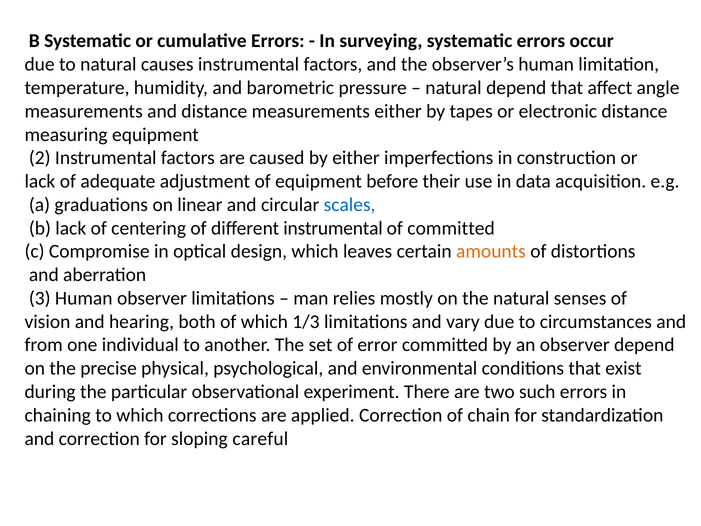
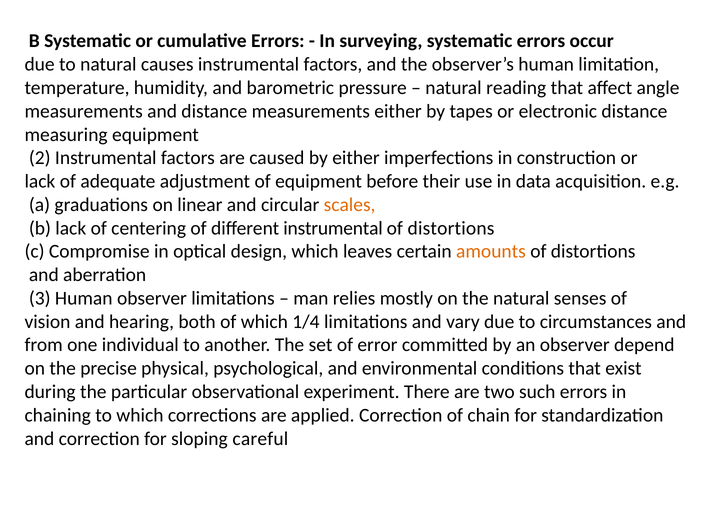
natural depend: depend -> reading
scales colour: blue -> orange
committed at (451, 228): committed -> distortions
1/3: 1/3 -> 1/4
